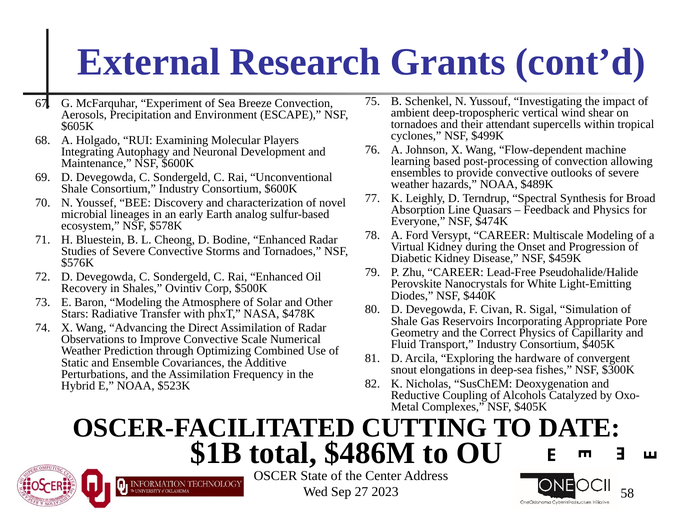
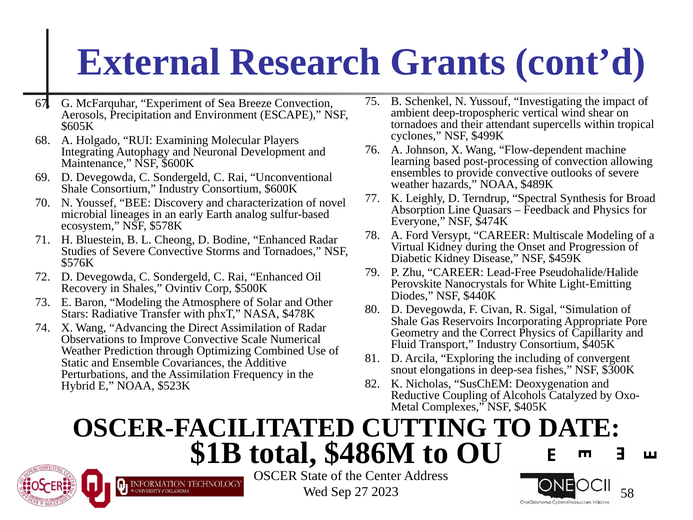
hardware: hardware -> including
